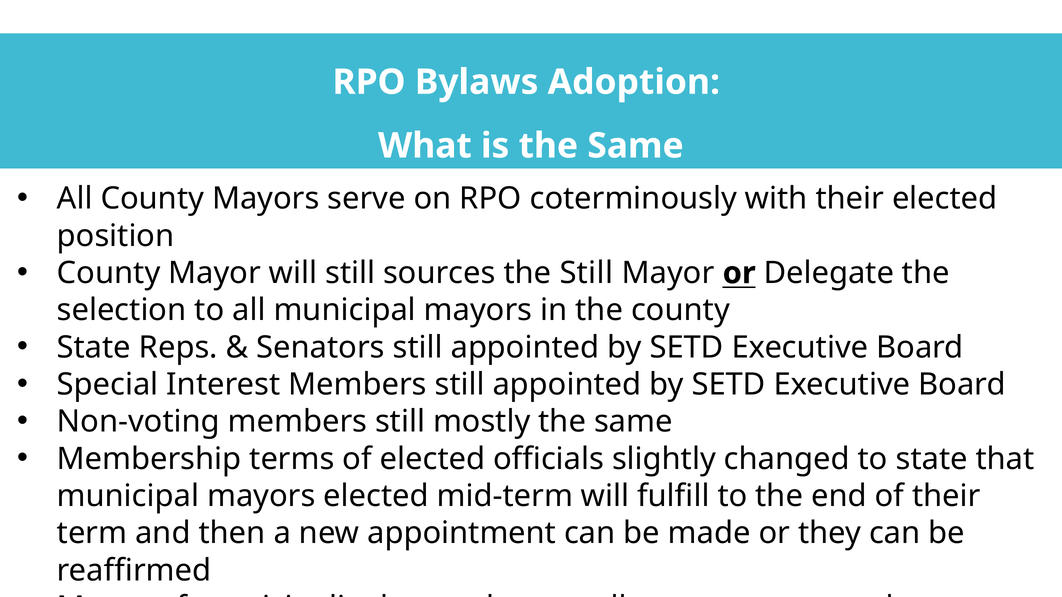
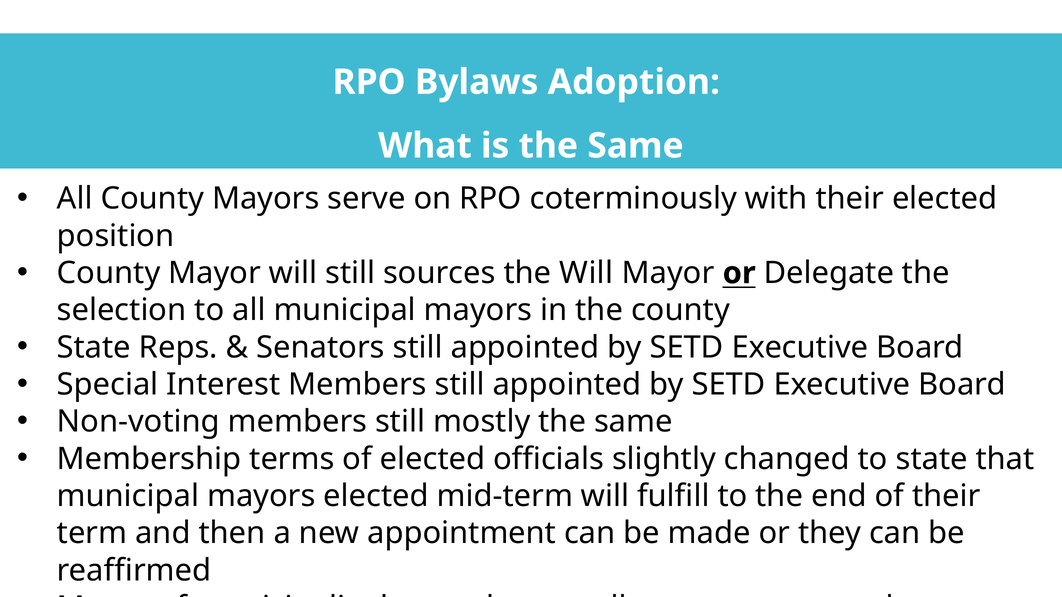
the Still: Still -> Will
